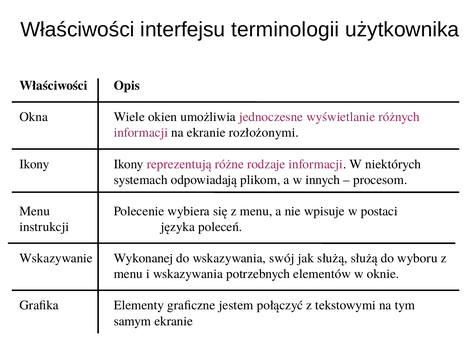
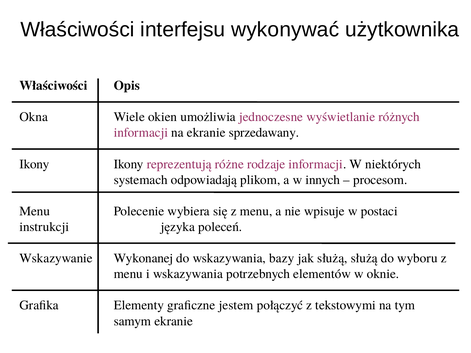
terminologii: terminologii -> wykonywać
rozłożonymi: rozłożonymi -> sprzedawany
swój: swój -> bazy
